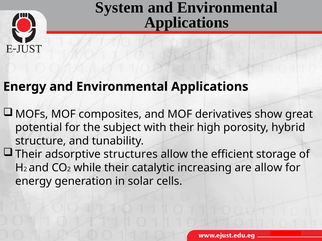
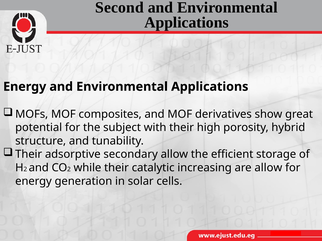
System: System -> Second
structures: structures -> secondary
